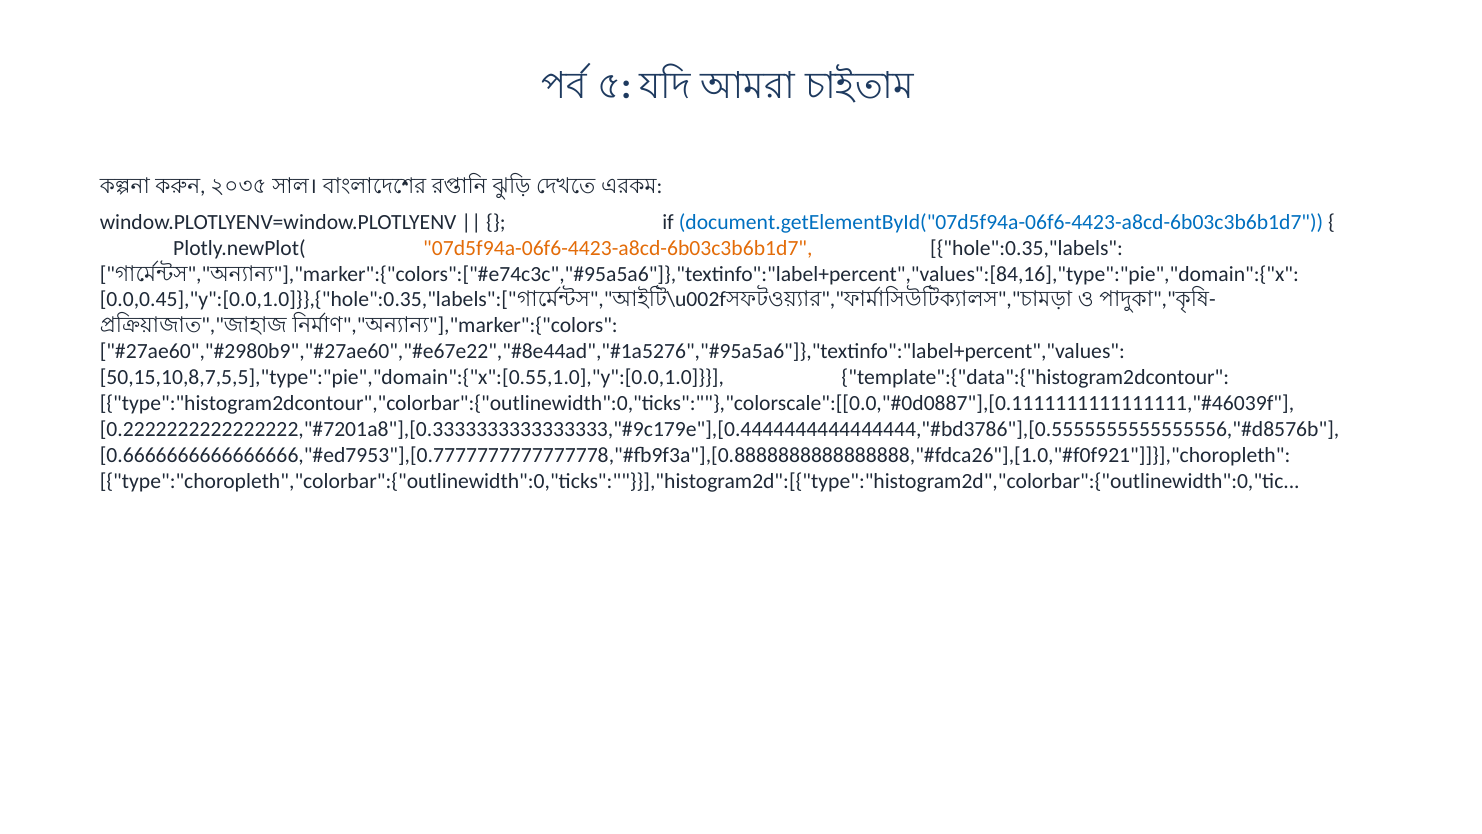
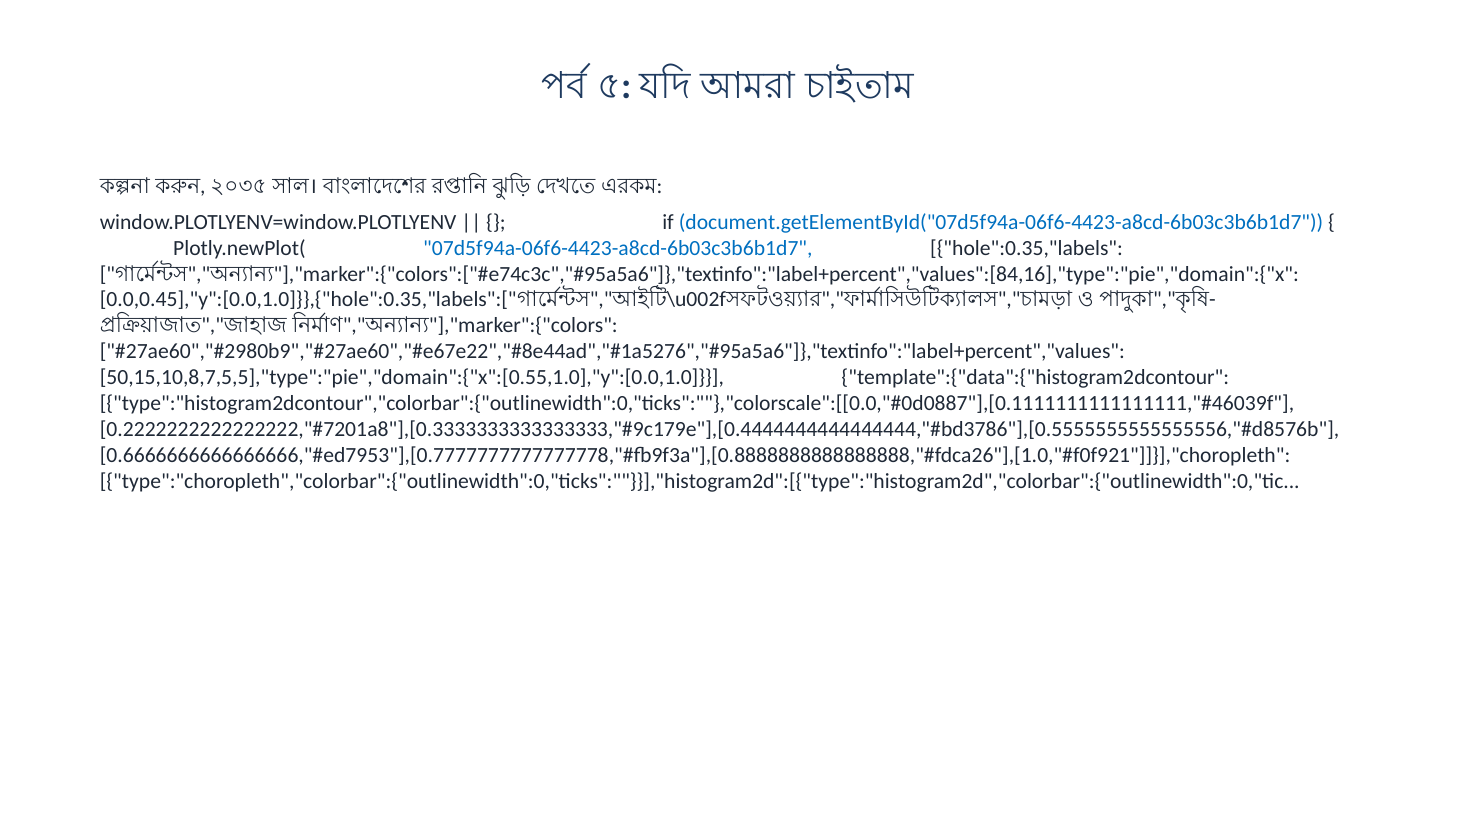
07d5f94a-06f6-4423-a8cd-6b03c3b6b1d7 colour: orange -> blue
